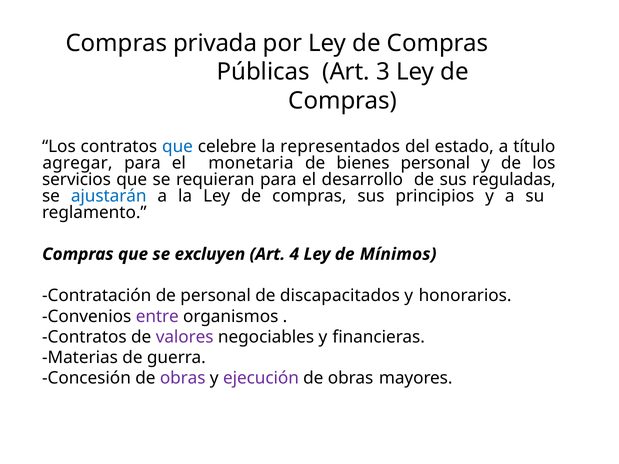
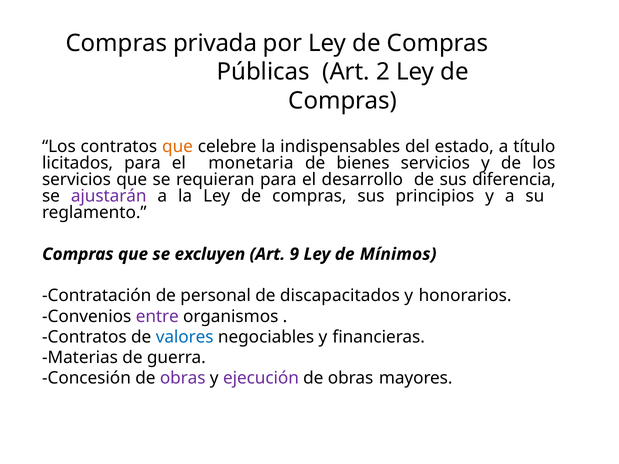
3: 3 -> 2
que at (178, 147) colour: blue -> orange
representados: representados -> indispensables
agregar: agregar -> licitados
bienes personal: personal -> servicios
reguladas: reguladas -> diferencia
ajustarán colour: blue -> purple
4: 4 -> 9
valores colour: purple -> blue
